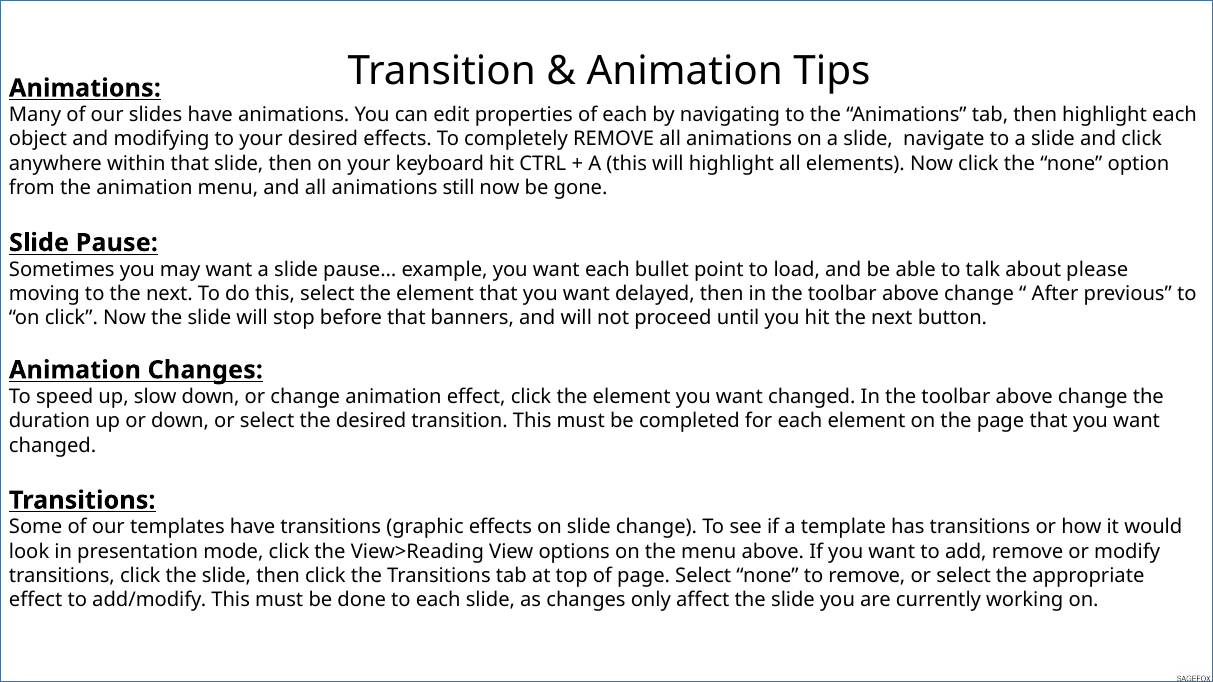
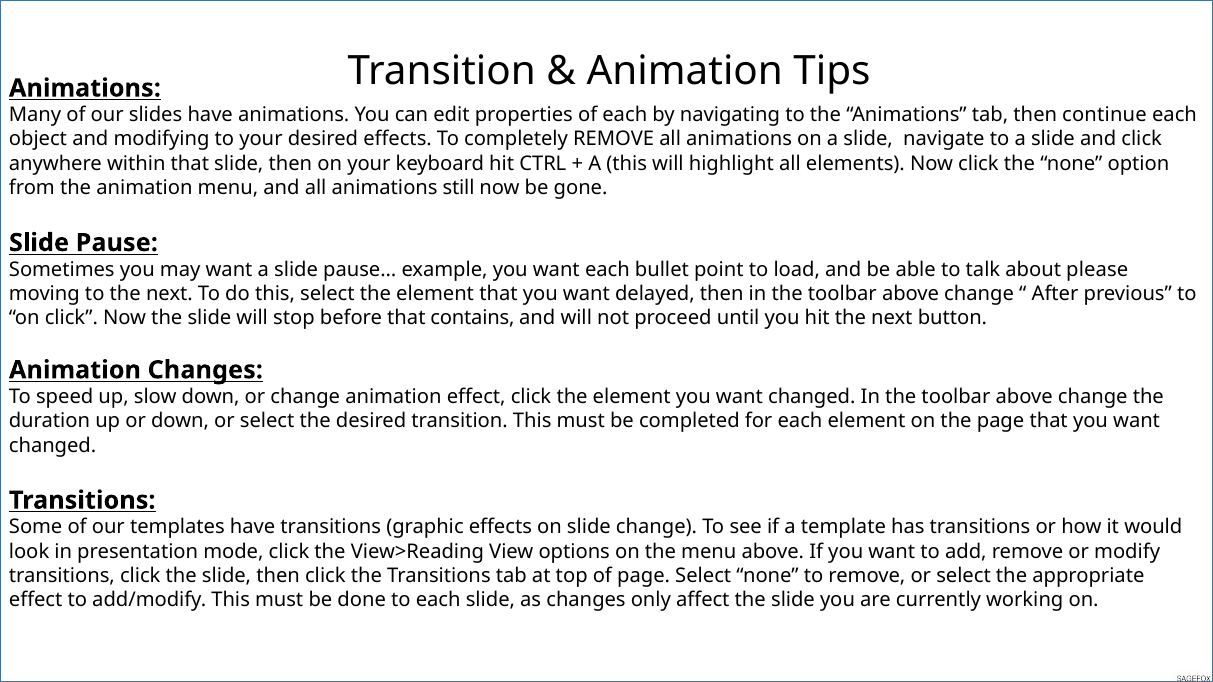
then highlight: highlight -> continue
banners: banners -> contains
